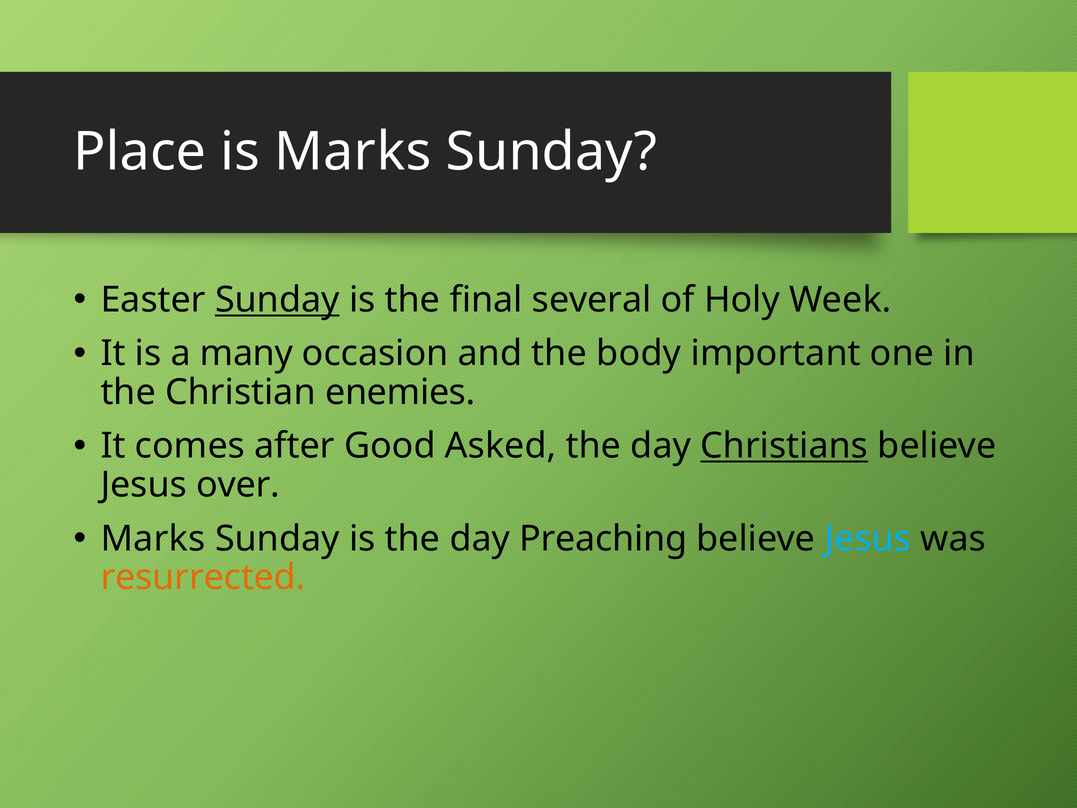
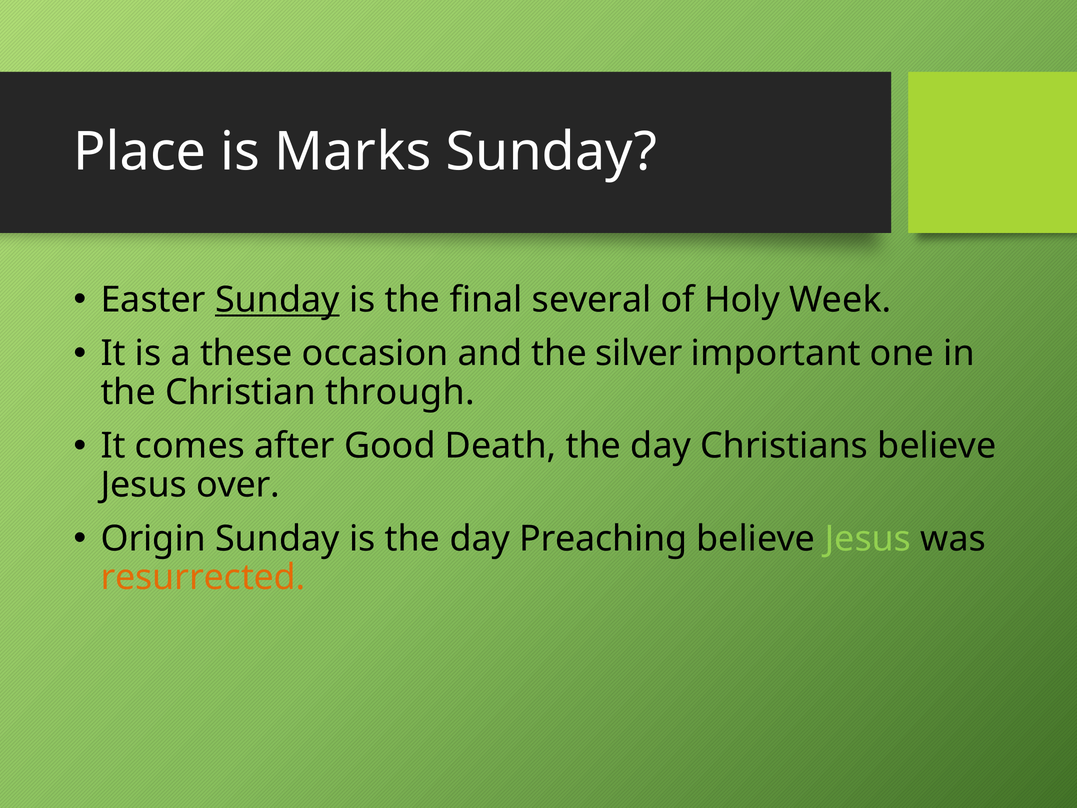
many: many -> these
body: body -> silver
enemies: enemies -> through
Asked: Asked -> Death
Christians underline: present -> none
Marks at (153, 538): Marks -> Origin
Jesus at (868, 538) colour: light blue -> light green
